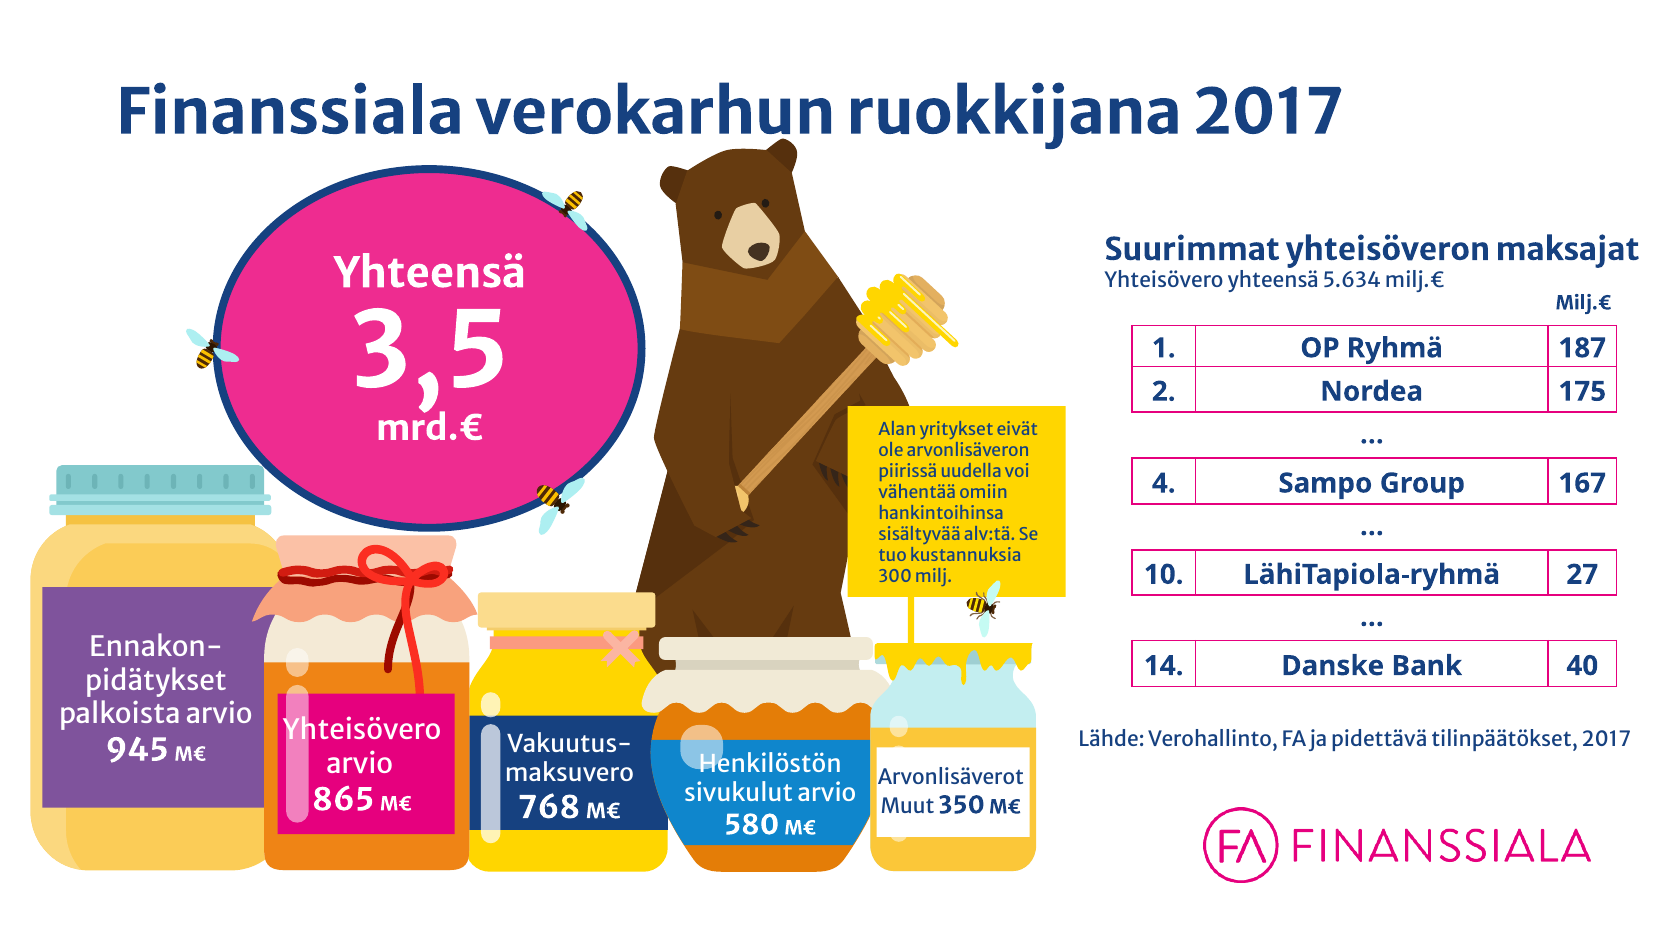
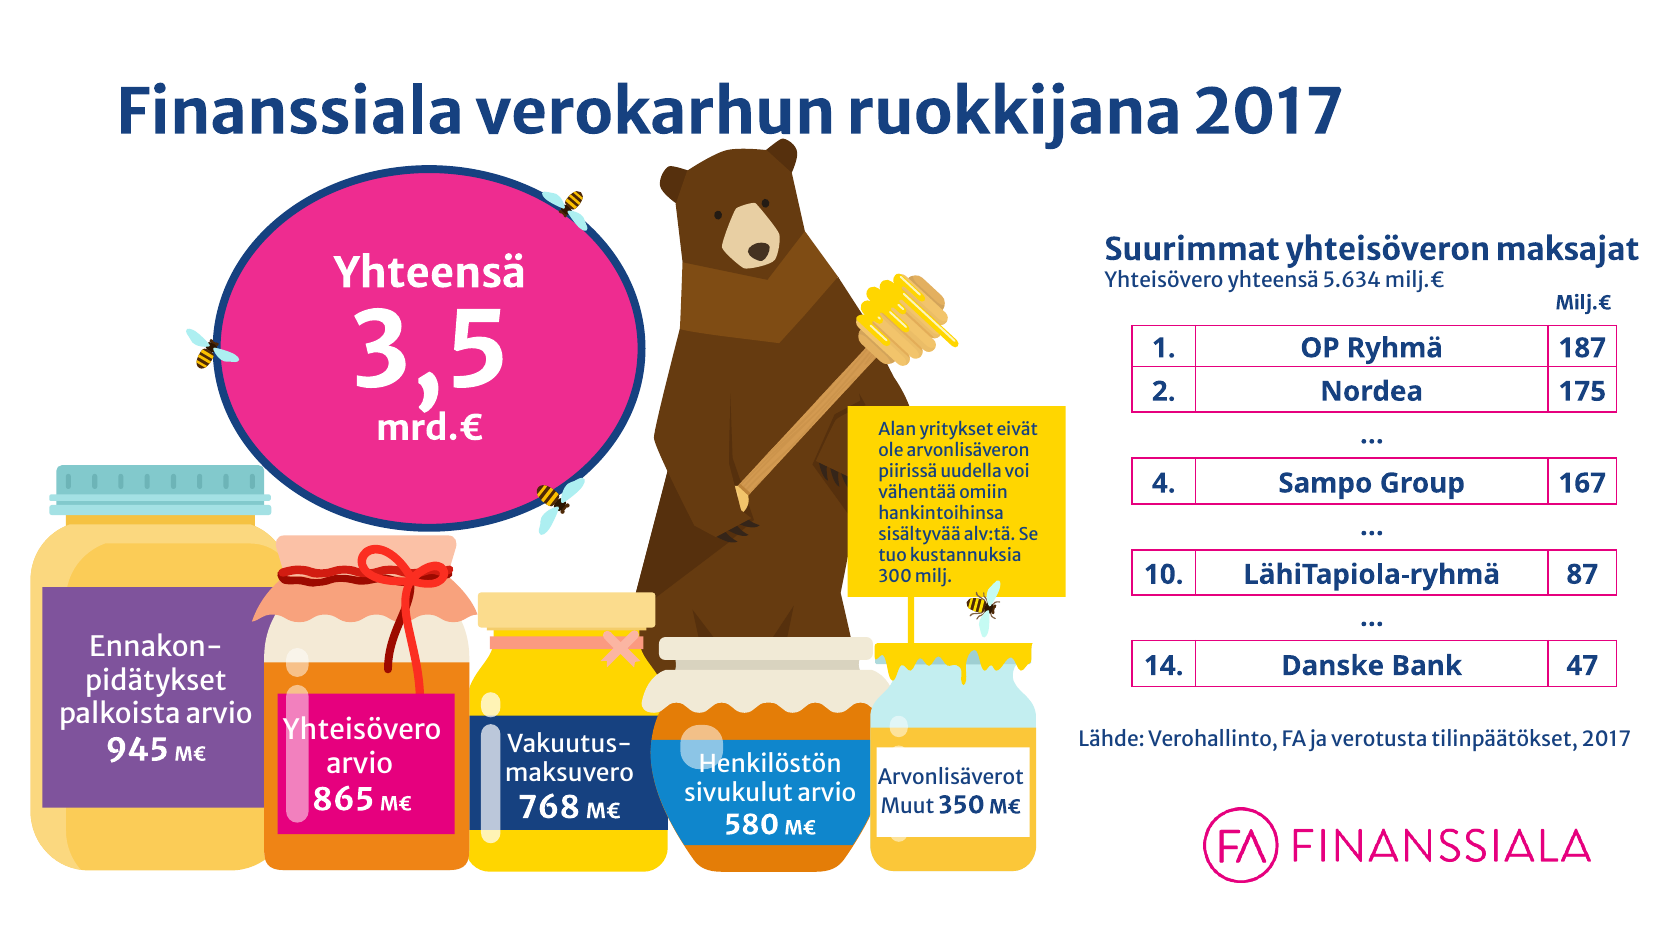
27: 27 -> 87
40: 40 -> 47
pidettävä: pidettävä -> verotusta
